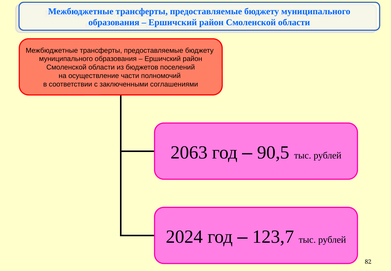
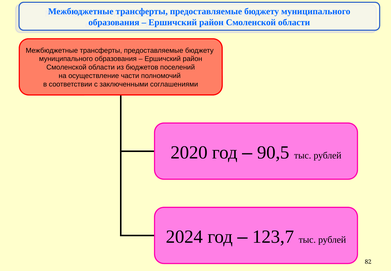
2063: 2063 -> 2020
